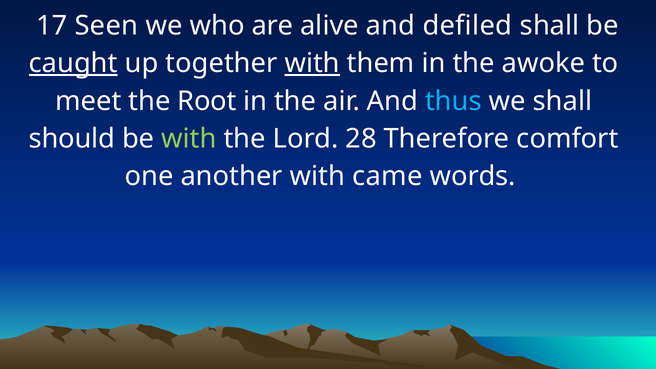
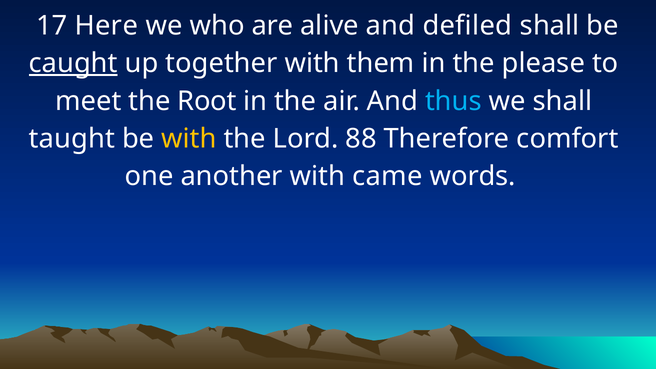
Seen: Seen -> Here
with at (312, 63) underline: present -> none
awoke: awoke -> please
should: should -> taught
with at (189, 139) colour: light green -> yellow
28: 28 -> 88
